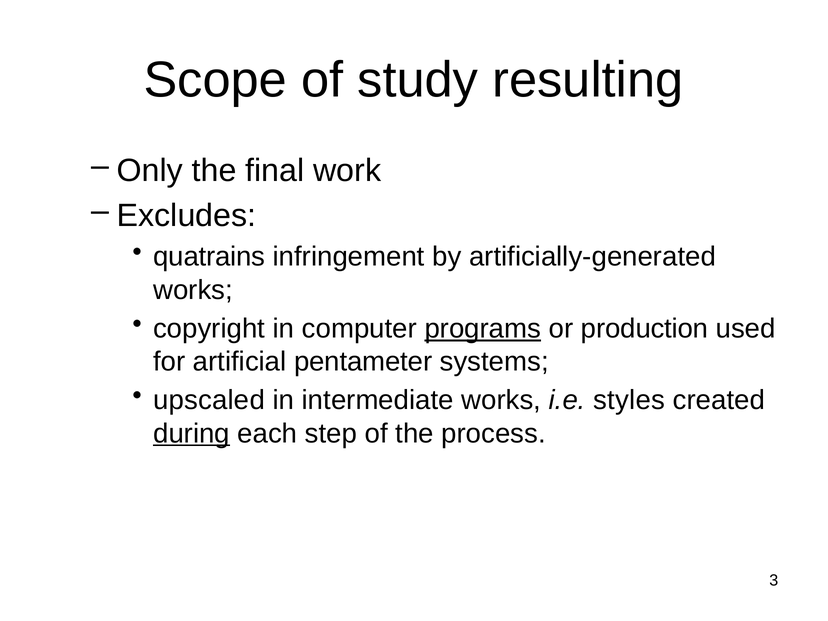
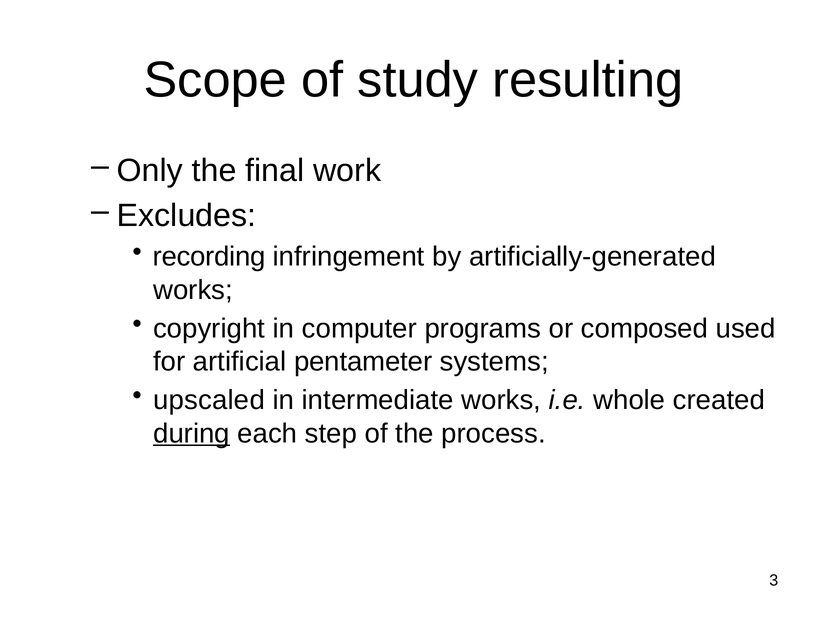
quatrains: quatrains -> recording
programs underline: present -> none
production: production -> composed
styles: styles -> whole
